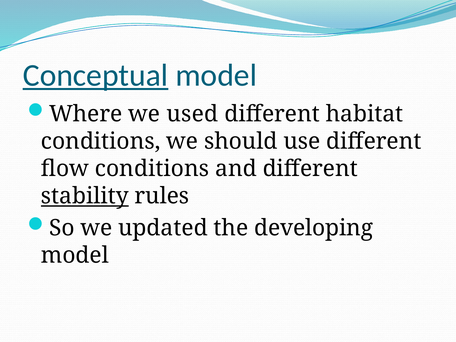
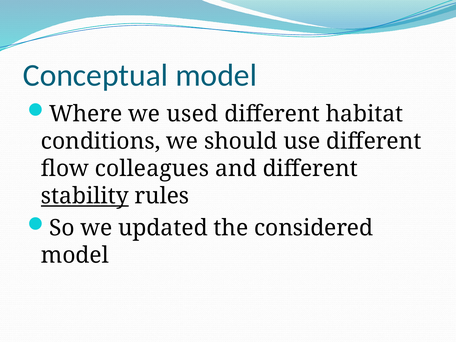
Conceptual underline: present -> none
flow conditions: conditions -> colleagues
developing: developing -> considered
